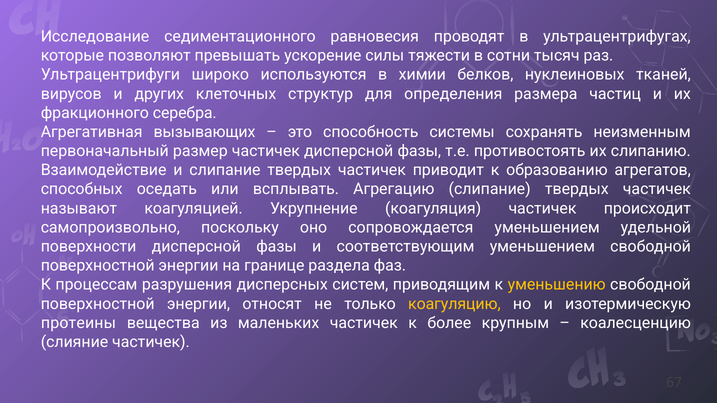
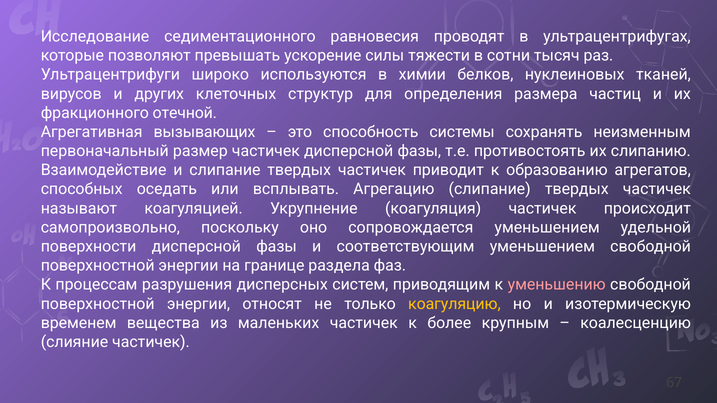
серебра: серебра -> отечной
уменьшению colour: yellow -> pink
протеины: протеины -> временем
